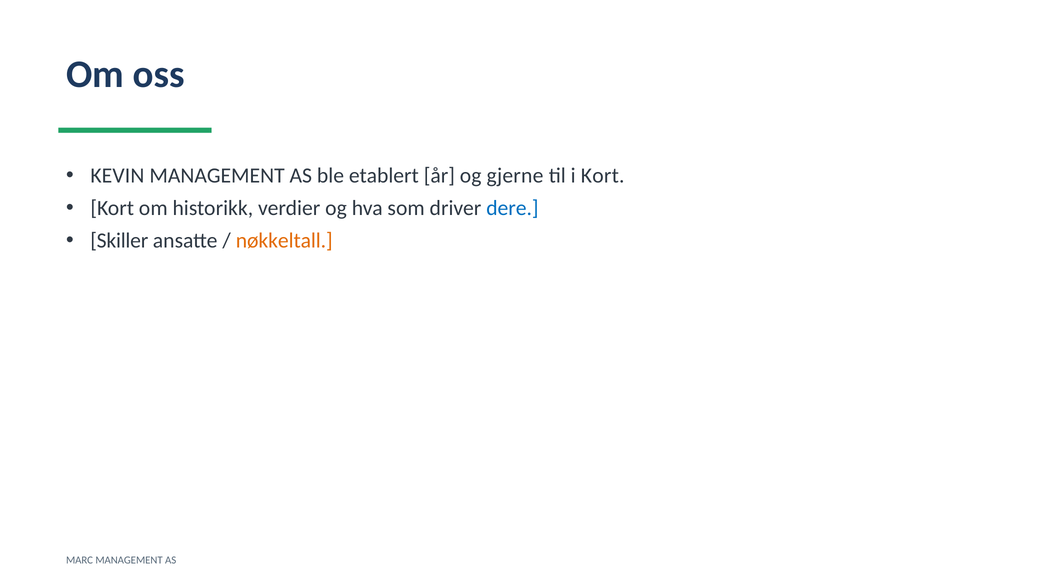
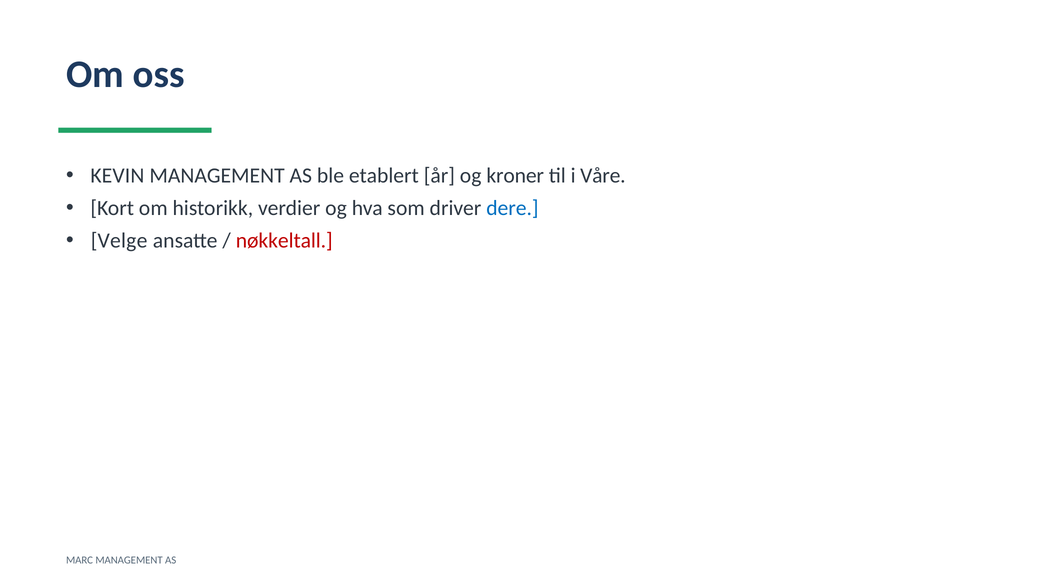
gjerne: gjerne -> kroner
i Kort: Kort -> Våre
Skiller: Skiller -> Velge
nøkkeltall colour: orange -> red
